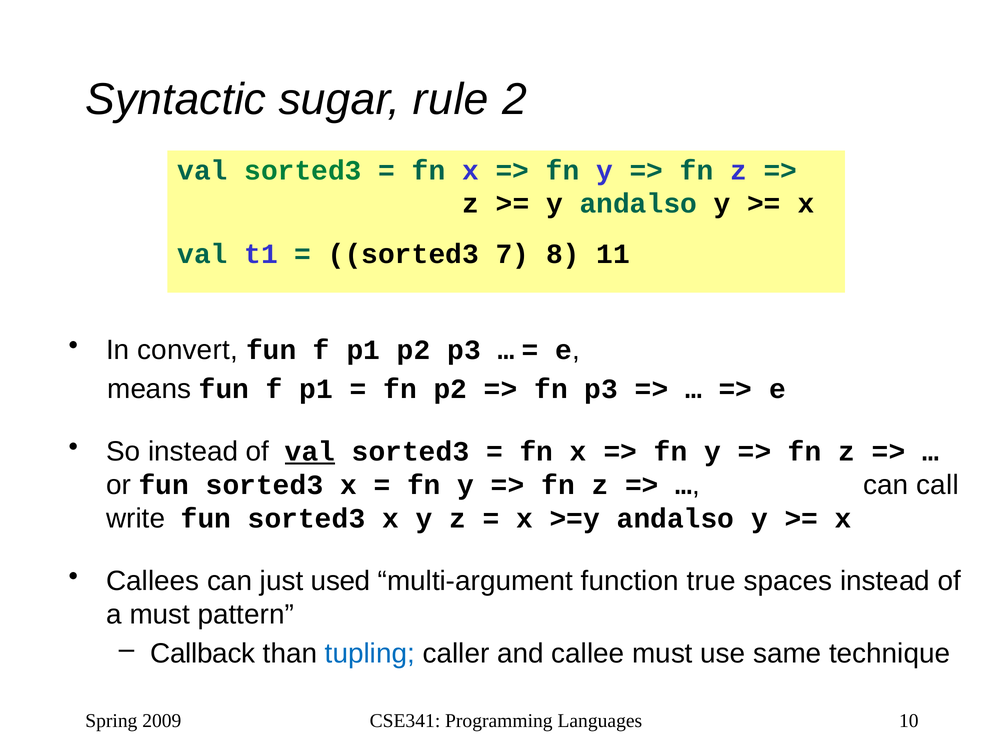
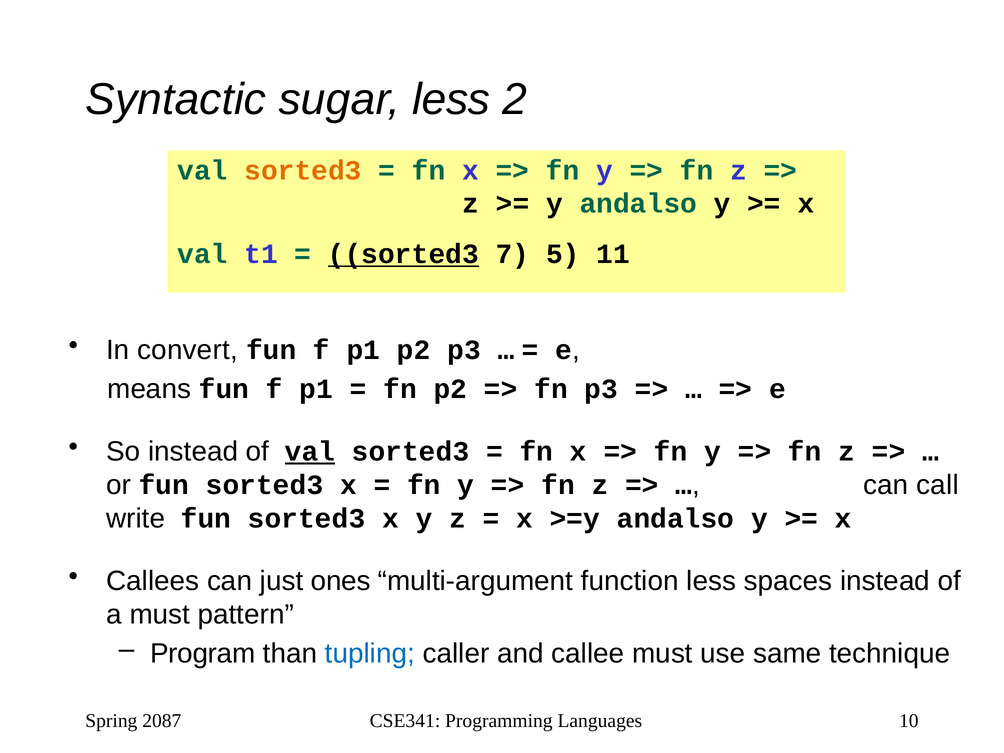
sugar rule: rule -> less
sorted3 at (303, 170) colour: green -> orange
sorted3 at (403, 254) underline: none -> present
8: 8 -> 5
used: used -> ones
function true: true -> less
Callback: Callback -> Program
2009: 2009 -> 2087
